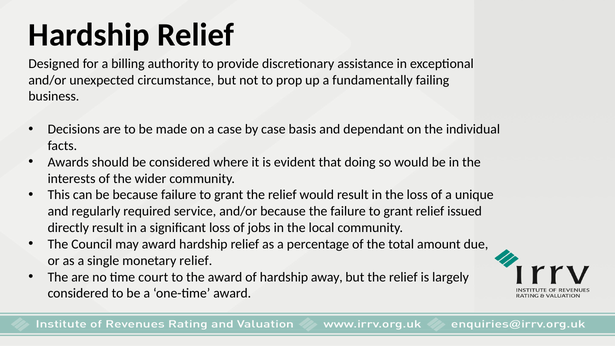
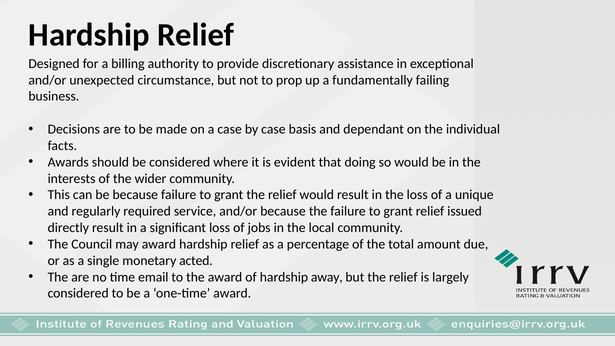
monetary relief: relief -> acted
court: court -> email
